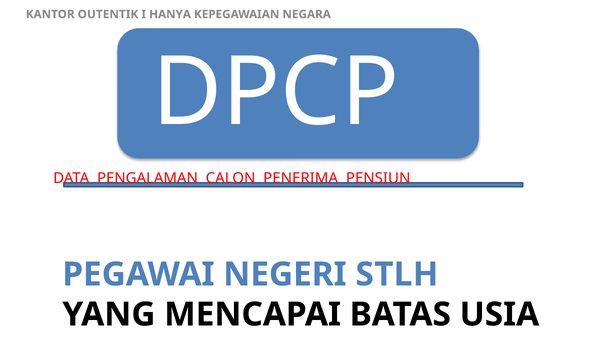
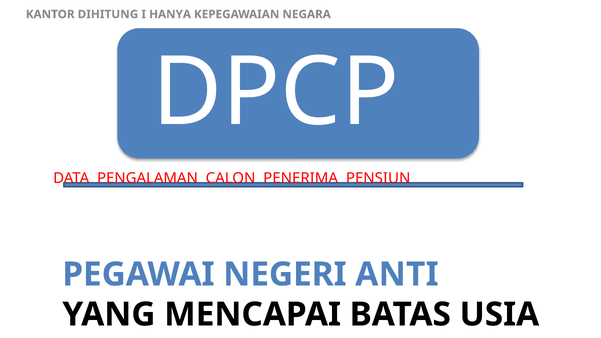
OUTENTIK: OUTENTIK -> DIHITUNG
STLH: STLH -> ANTI
